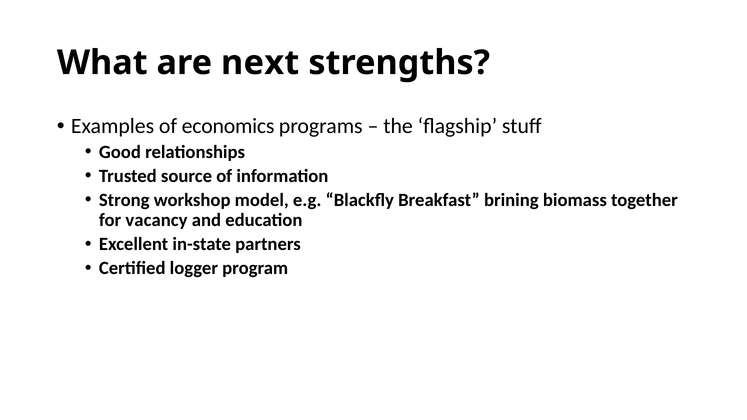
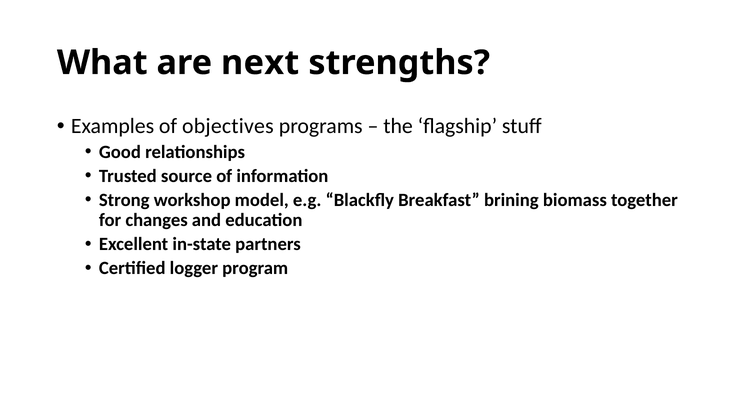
economics: economics -> objectives
vacancy: vacancy -> changes
